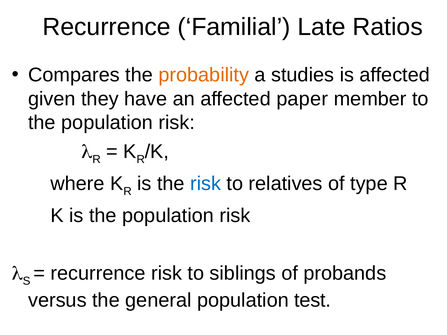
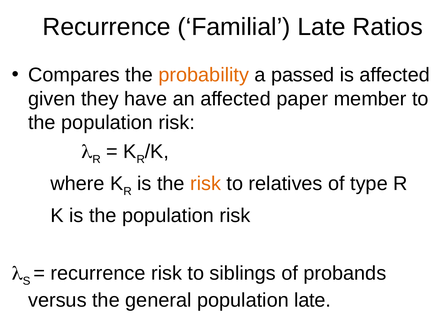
studies: studies -> passed
risk at (206, 184) colour: blue -> orange
population test: test -> late
